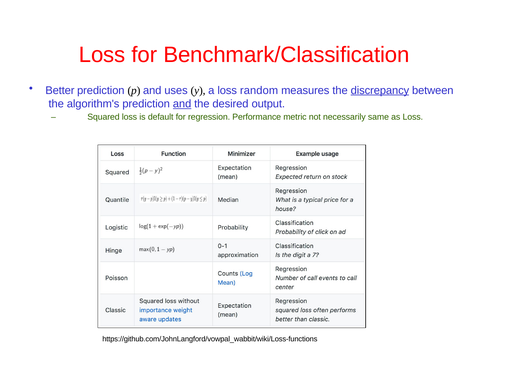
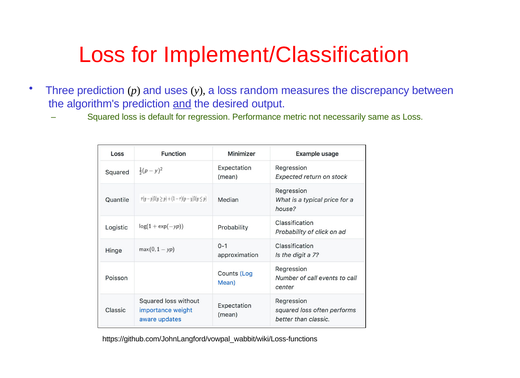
Benchmark/Classification: Benchmark/Classification -> Implement/Classification
Better: Better -> Three
discrepancy underline: present -> none
